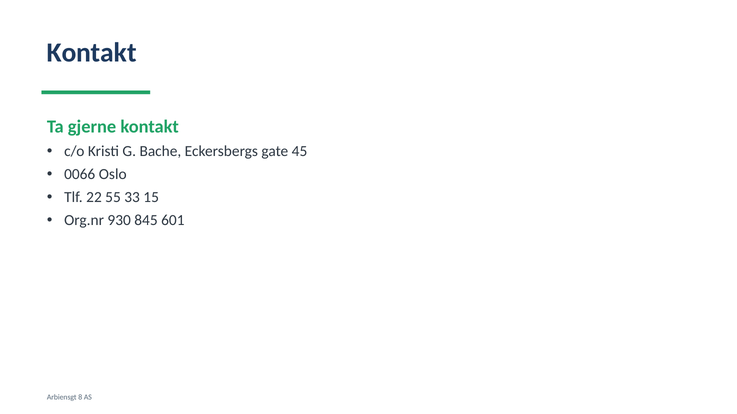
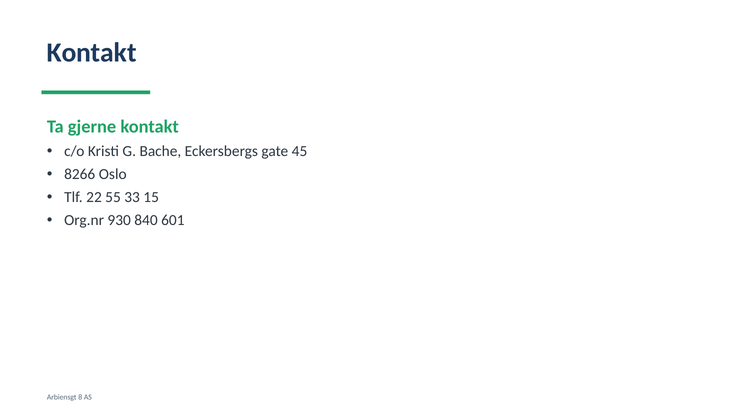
0066: 0066 -> 8266
845: 845 -> 840
